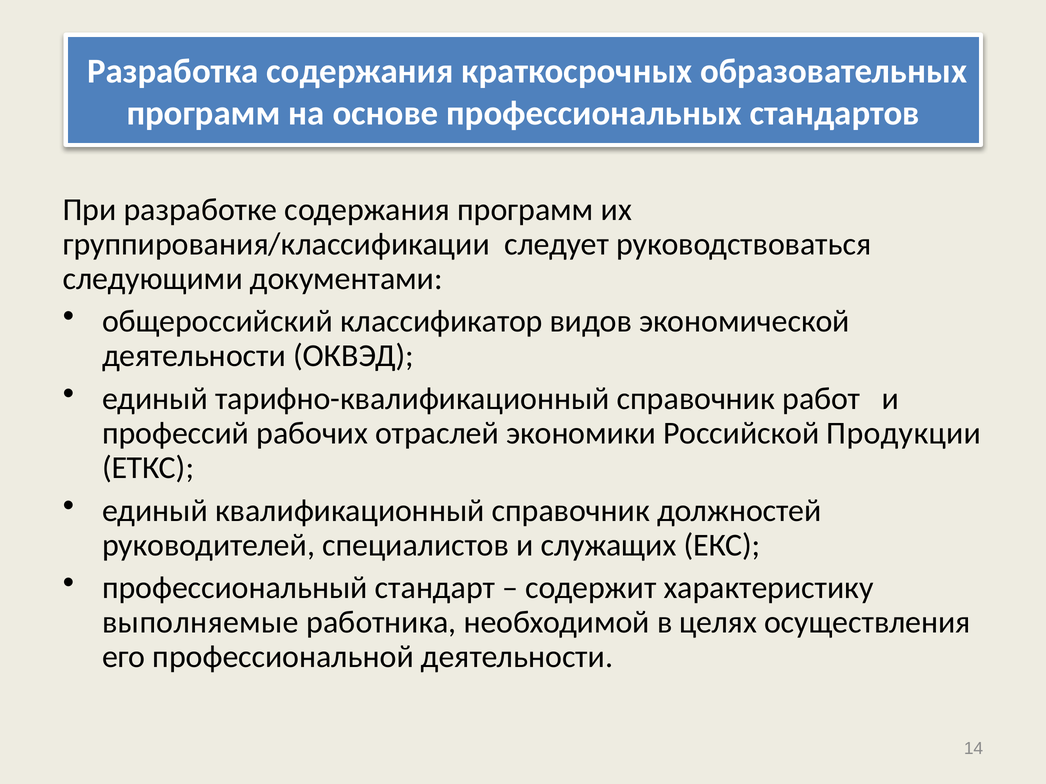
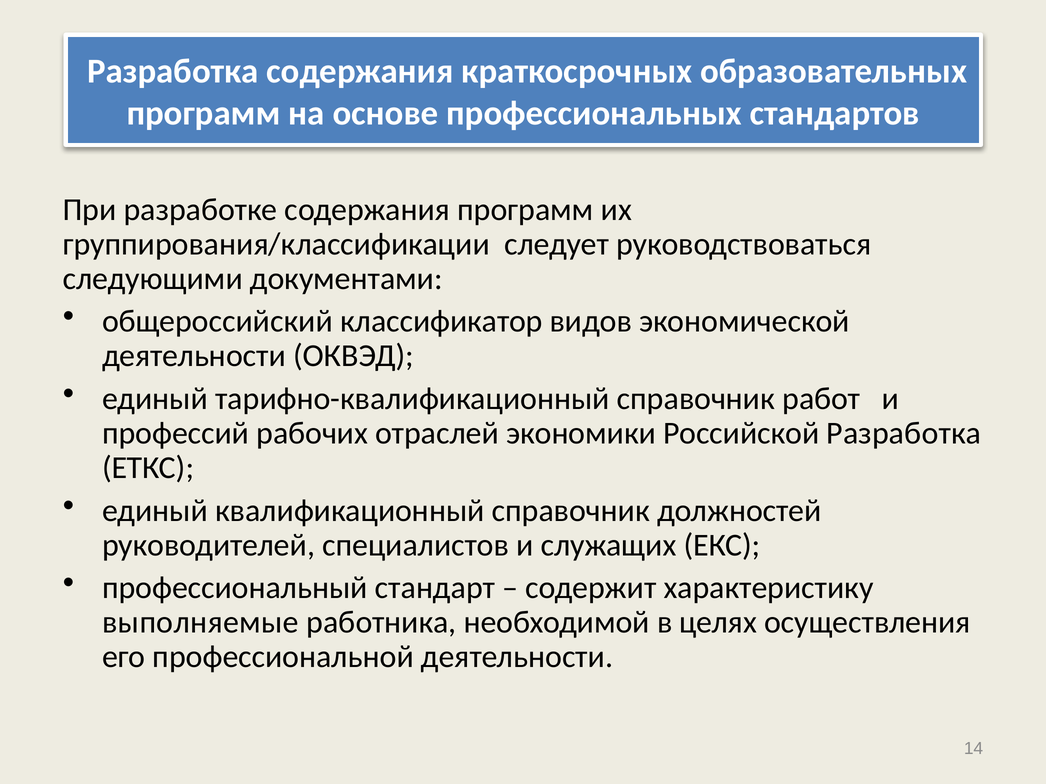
Российской Продукции: Продукции -> Разработка
